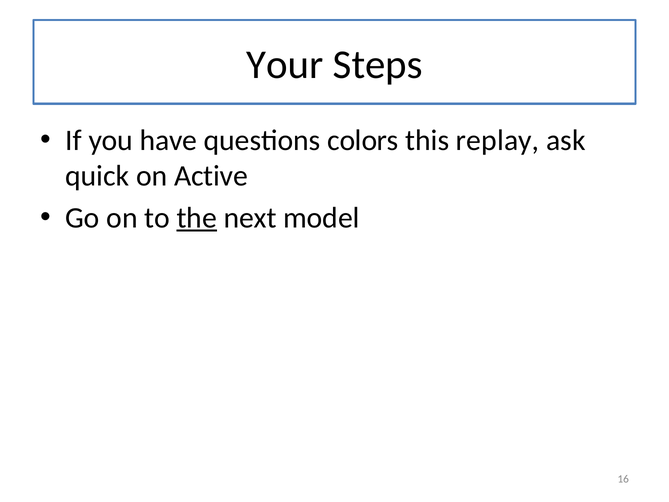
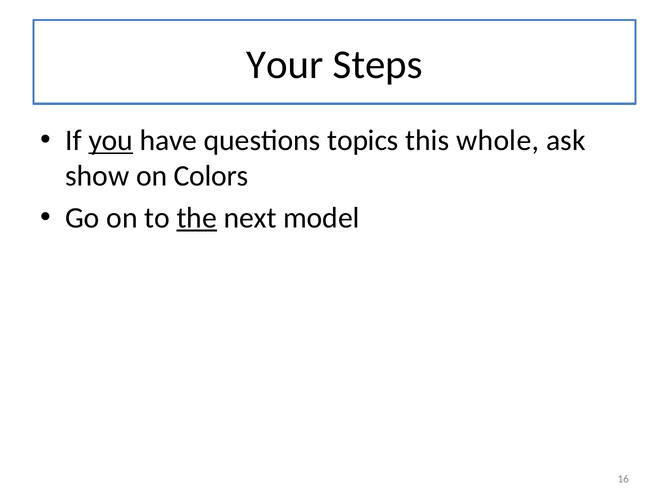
you underline: none -> present
colors: colors -> topics
replay: replay -> whole
quick: quick -> show
Active: Active -> Colors
